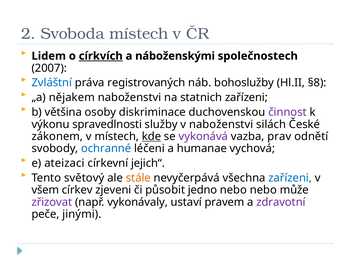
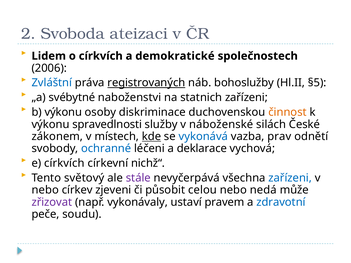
Svoboda místech: místech -> ateizaci
církvích at (101, 56) underline: present -> none
náboženskými: náboženskými -> demokratické
2007: 2007 -> 2006
registrovaných underline: none -> present
§8: §8 -> §5
nějakem: nějakem -> svébytné
b většina: většina -> výkonu
činnost colour: purple -> orange
v naboženstvi: naboženstvi -> náboženské
vykonává colour: purple -> blue
humanae: humanae -> deklarace
e ateizaci: ateizaci -> církvích
jejich“: jejich“ -> nichž“
stále colour: orange -> purple
všem at (45, 190): všem -> nebo
jedno: jedno -> celou
nebo nebo: nebo -> nedá
zdravotní colour: purple -> blue
jinými: jinými -> soudu
